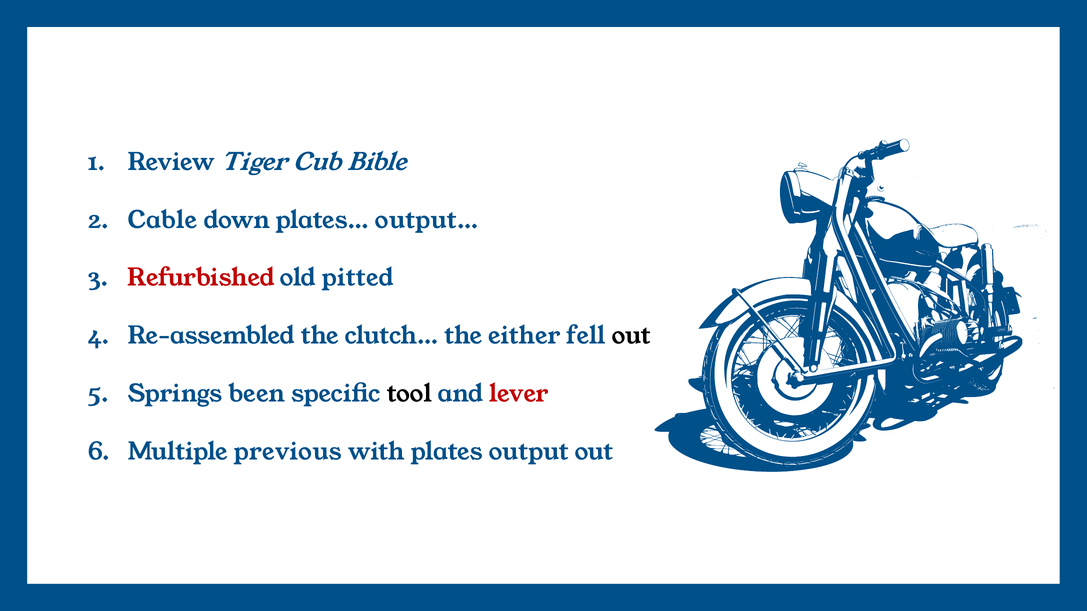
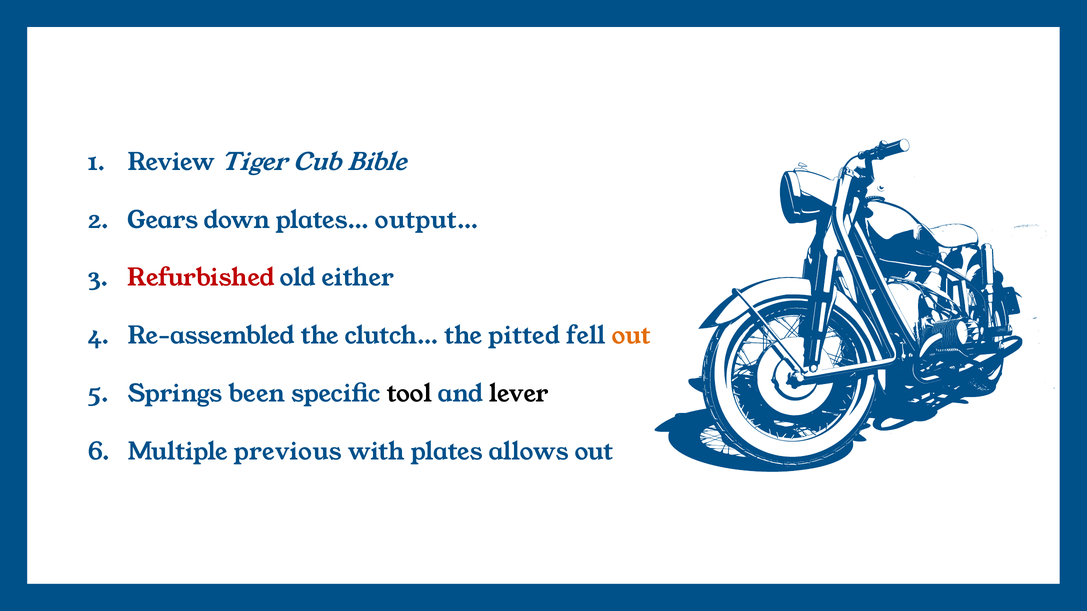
Cable: Cable -> Gears
pitted: pitted -> either
either: either -> pitted
out at (631, 336) colour: black -> orange
lever colour: red -> black
output: output -> allows
